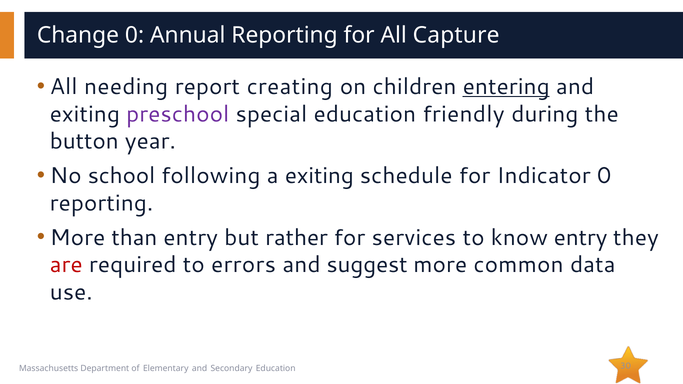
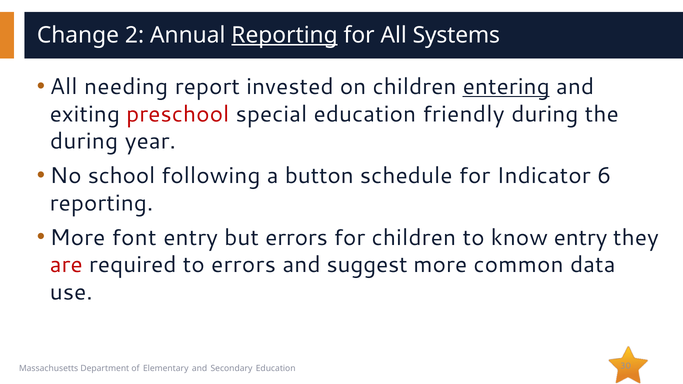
Change 0: 0 -> 2
Reporting at (285, 35) underline: none -> present
Capture: Capture -> Systems
creating: creating -> invested
preschool colour: purple -> red
button at (84, 141): button -> during
a exiting: exiting -> button
Indicator 0: 0 -> 6
than: than -> font
but rather: rather -> errors
for services: services -> children
